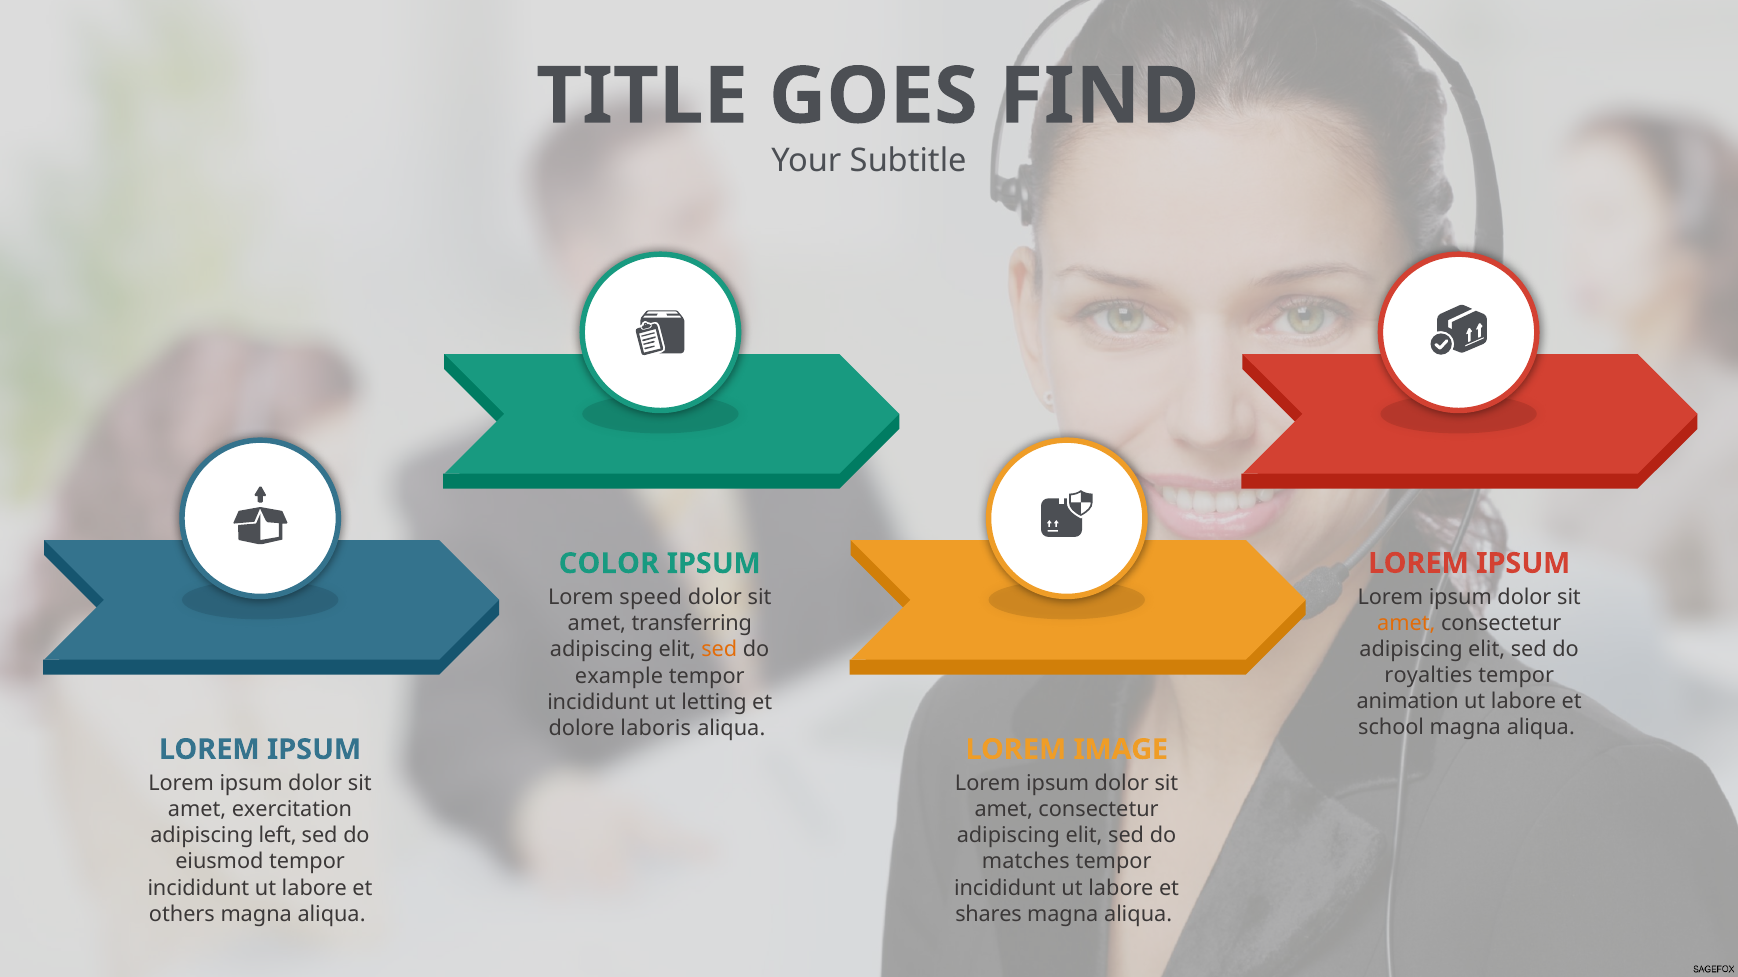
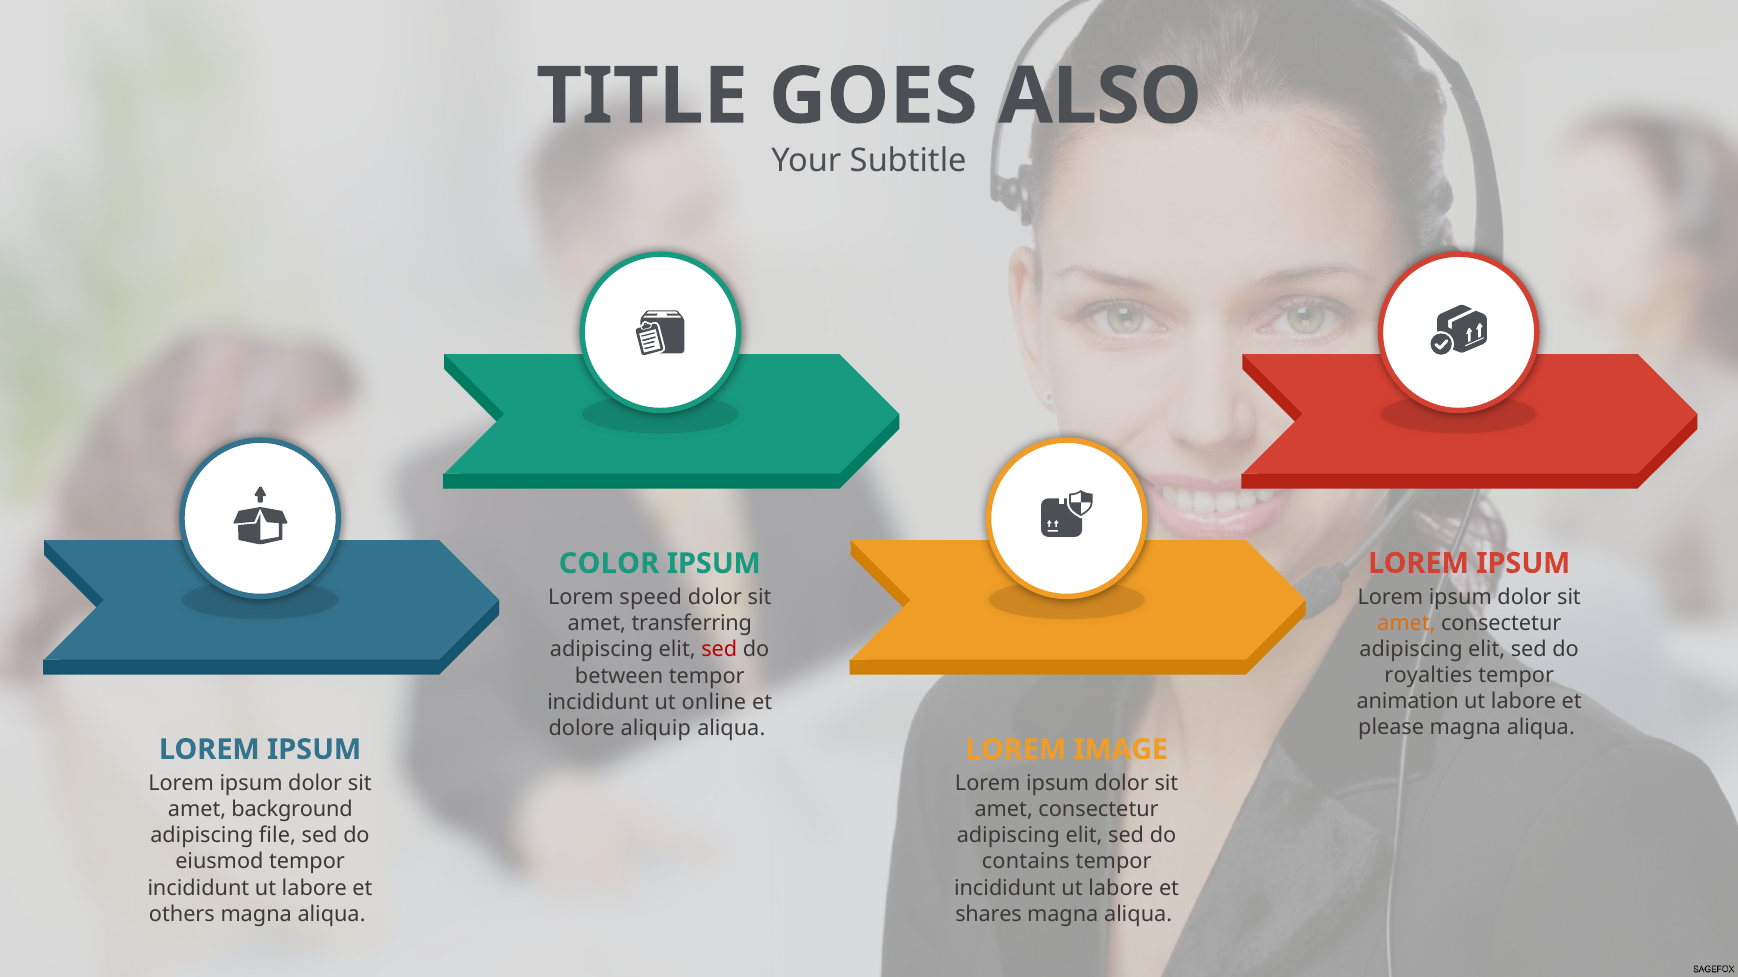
FIND: FIND -> ALSO
sed at (719, 650) colour: orange -> red
example: example -> between
letting: letting -> online
school: school -> please
laboris: laboris -> aliquip
exercitation: exercitation -> background
left: left -> file
matches: matches -> contains
